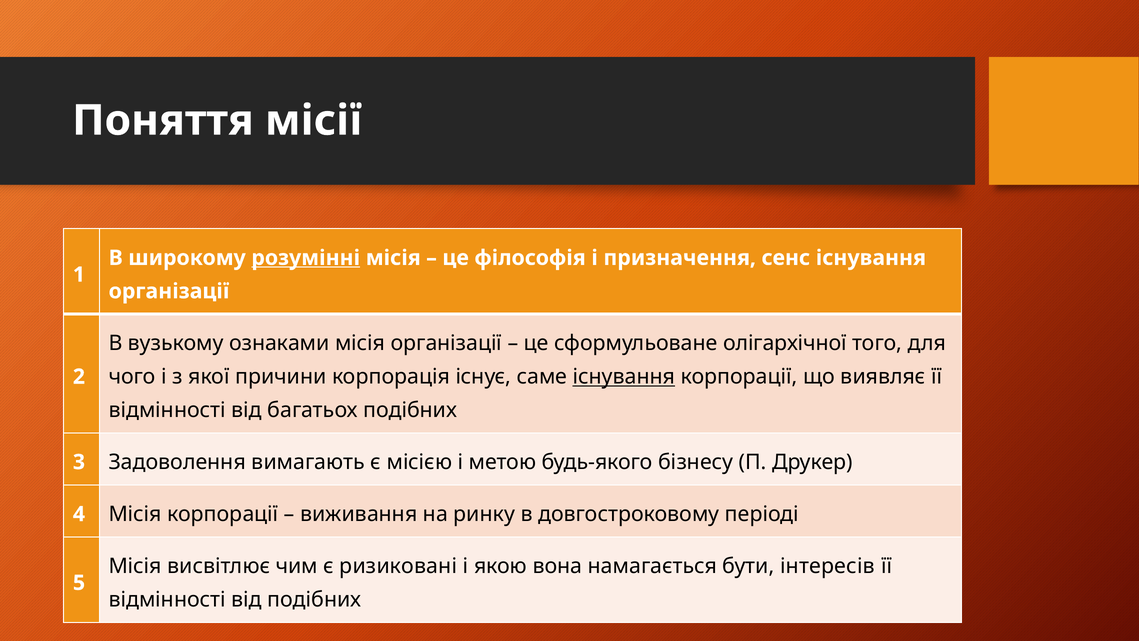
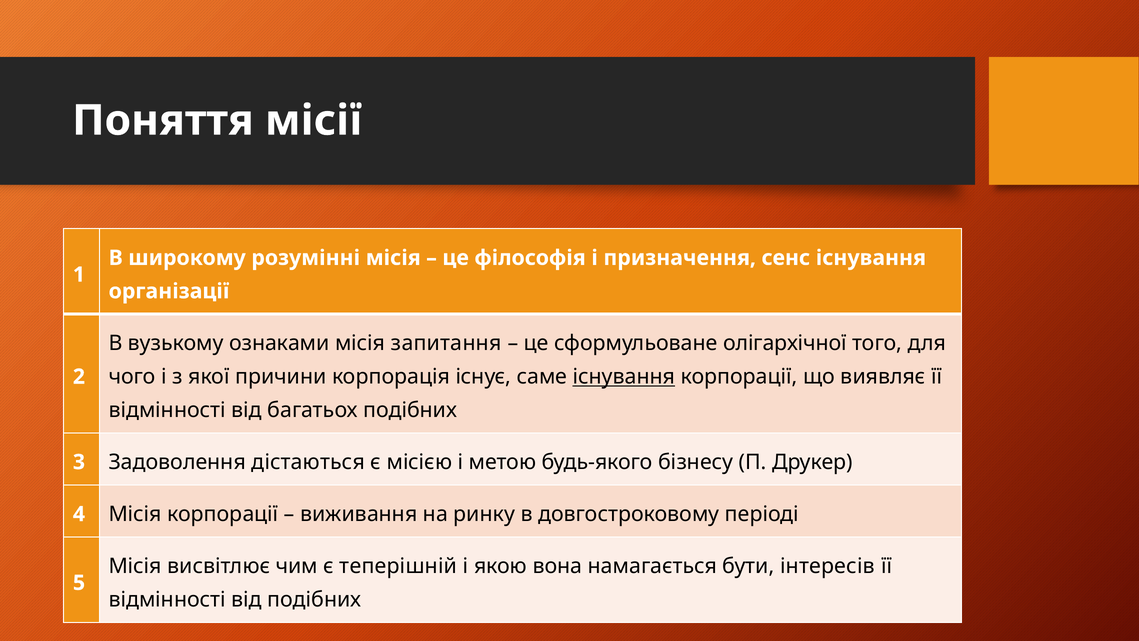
розумінні underline: present -> none
місія організації: організації -> запитання
вимагають: вимагають -> дістаються
ризиковані: ризиковані -> теперішній
